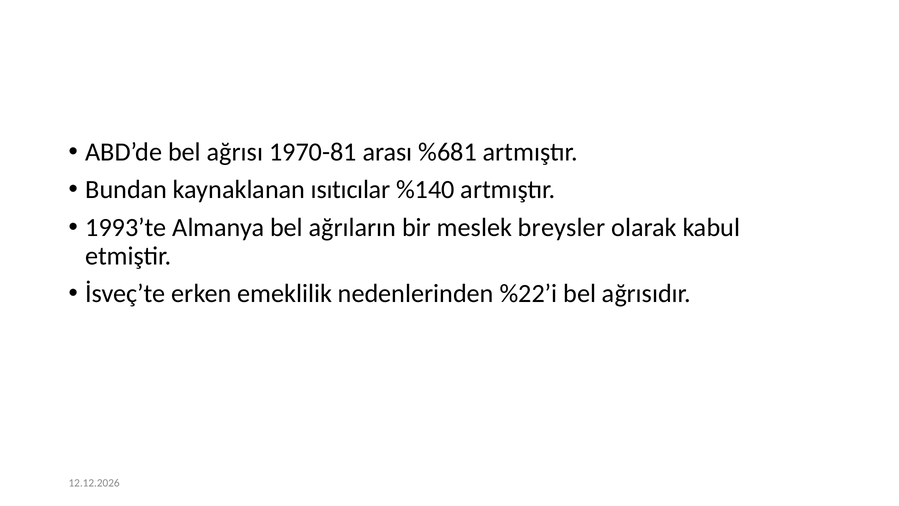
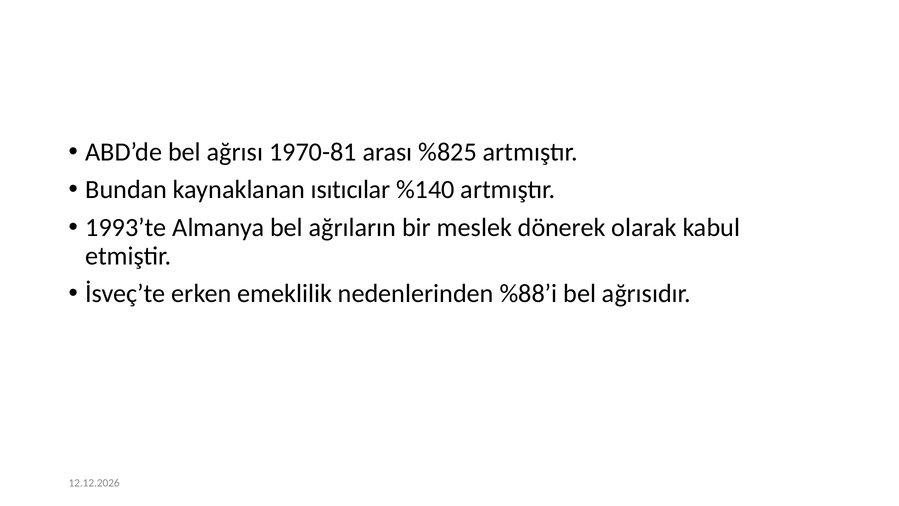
%681: %681 -> %825
breysler: breysler -> dönerek
%22’i: %22’i -> %88’i
